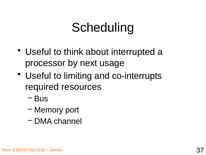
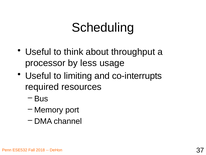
interrupted: interrupted -> throughput
next: next -> less
